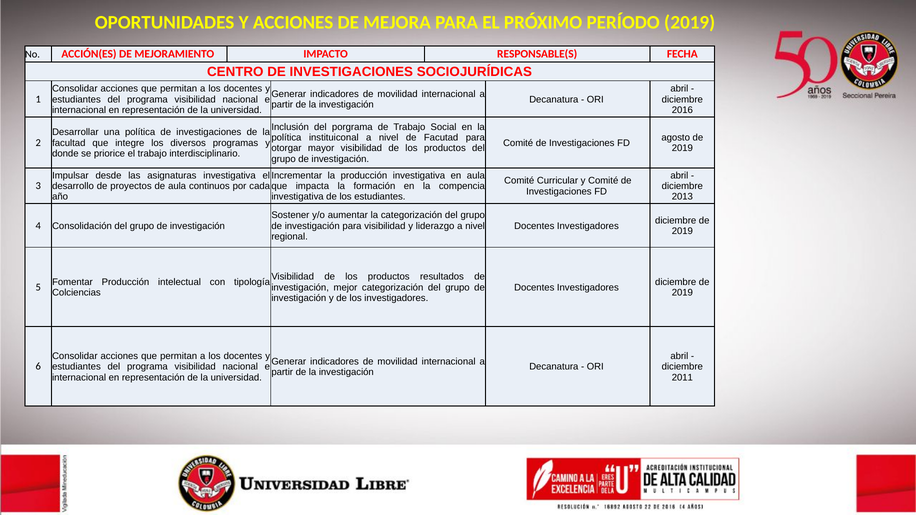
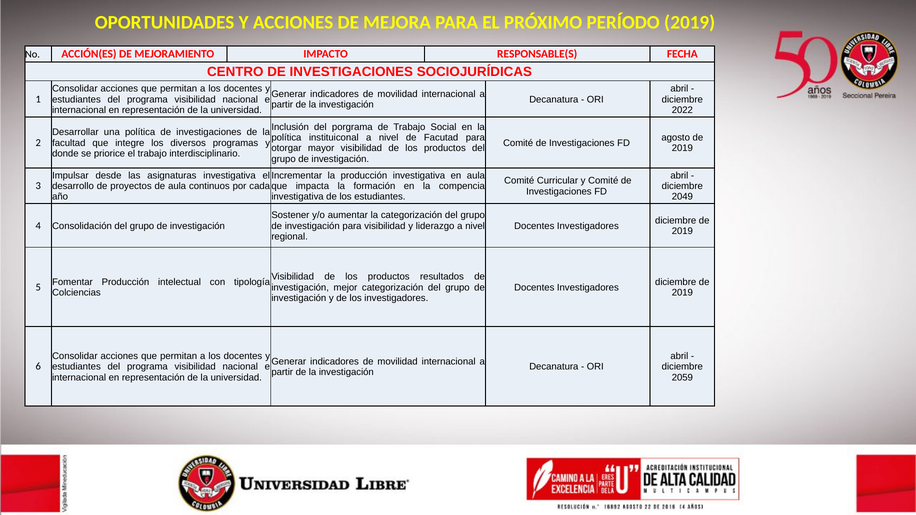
2016: 2016 -> 2022
2013: 2013 -> 2049
2011: 2011 -> 2059
